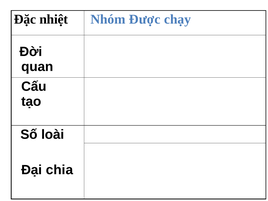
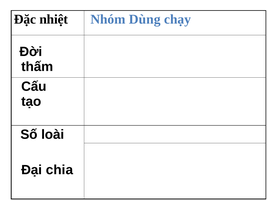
Được: Được -> Dùng
quan: quan -> thấm
